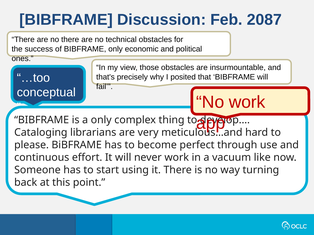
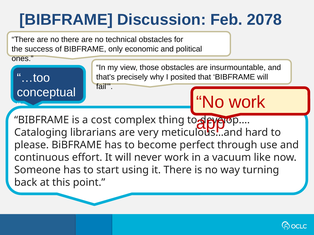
2087: 2087 -> 2078
a only: only -> cost
